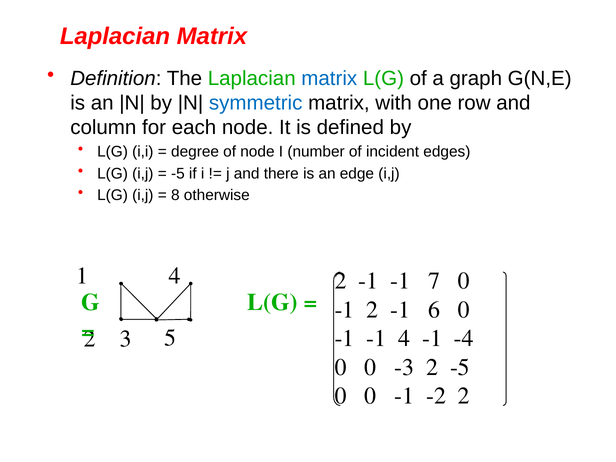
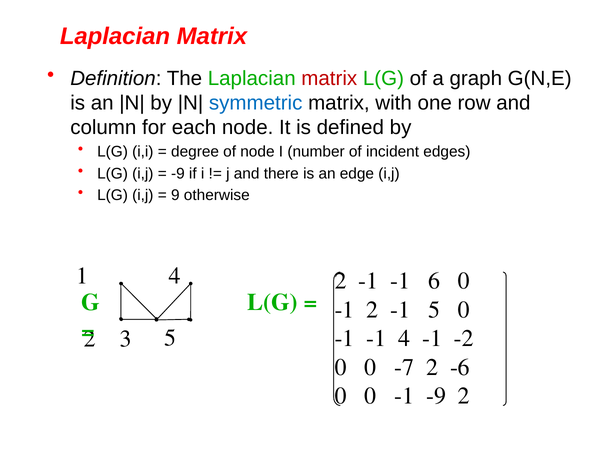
matrix at (329, 78) colour: blue -> red
-5 at (178, 173): -5 -> -9
8: 8 -> 9
7: 7 -> 6
-1 6: 6 -> 5
-4: -4 -> -2
-3: -3 -> -7
2 -5: -5 -> -6
-1 -2: -2 -> -9
